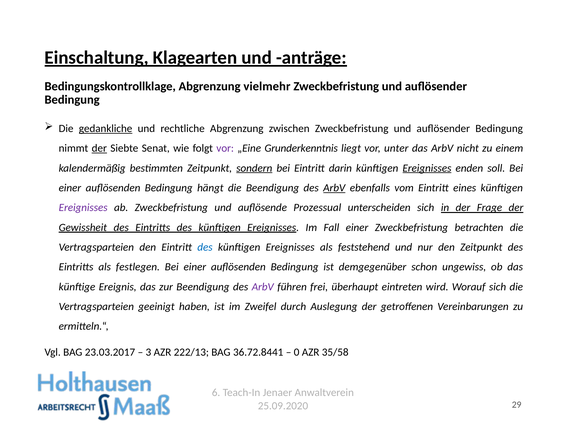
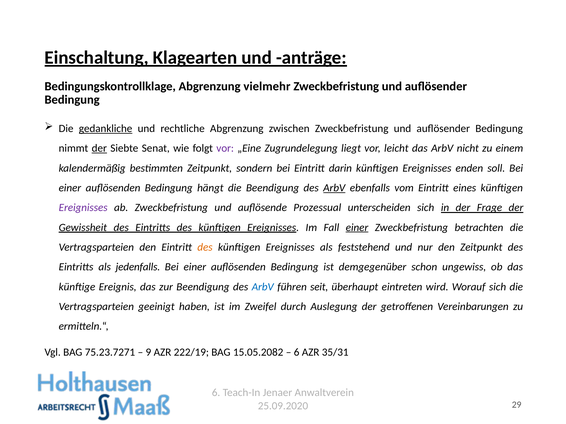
Grunderkenntnis: Grunderkenntnis -> Zugrundelegung
unter: unter -> leicht
sondern underline: present -> none
Ereignisses at (427, 168) underline: present -> none
einer at (357, 228) underline: none -> present
des at (205, 248) colour: blue -> orange
festlegen: festlegen -> jedenfalls
ArbV at (263, 287) colour: purple -> blue
frei: frei -> seit
23.03.2017: 23.03.2017 -> 75.23.7271
3: 3 -> 9
222/13: 222/13 -> 222/19
36.72.8441: 36.72.8441 -> 15.05.2082
0 at (297, 353): 0 -> 6
35/58: 35/58 -> 35/31
